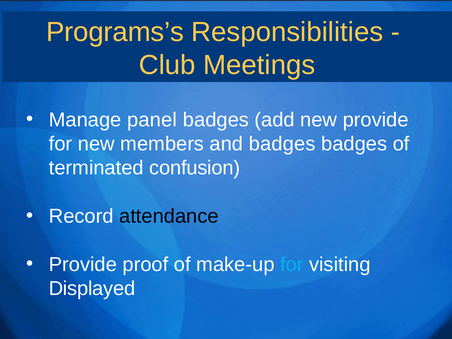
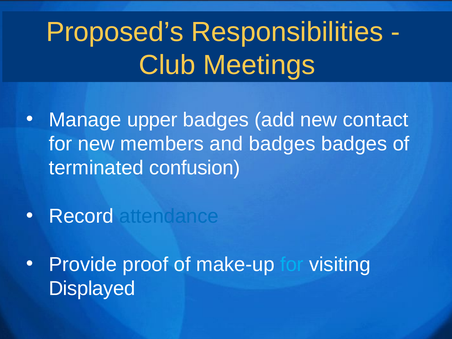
Programs’s: Programs’s -> Proposed’s
panel: panel -> upper
new provide: provide -> contact
attendance colour: black -> blue
